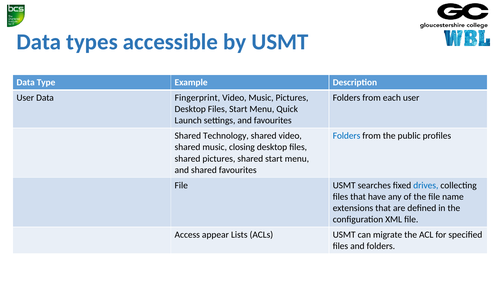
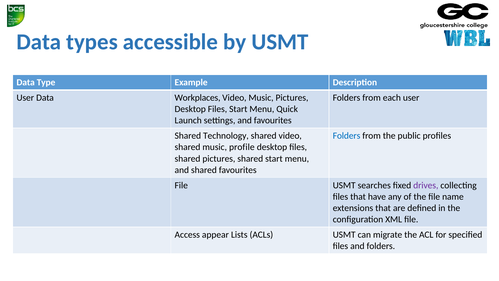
Fingerprint: Fingerprint -> Workplaces
closing: closing -> profile
drives colour: blue -> purple
